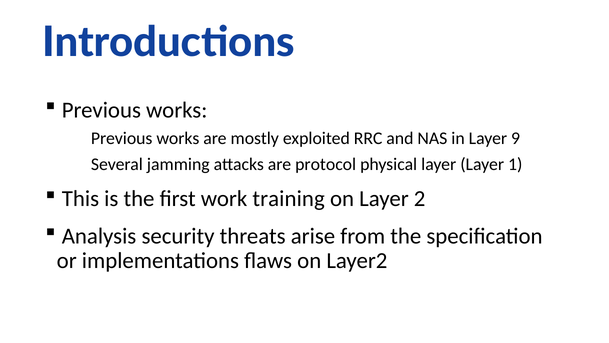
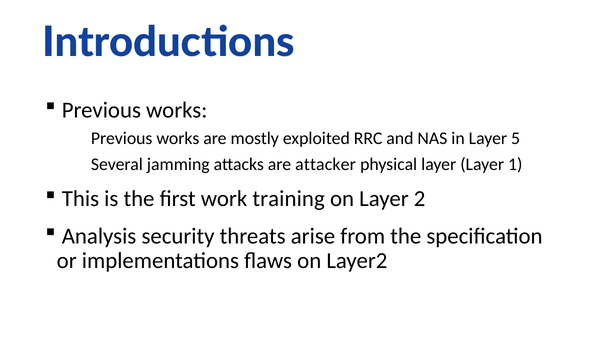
9: 9 -> 5
protocol: protocol -> attacker
